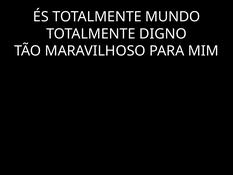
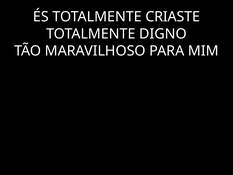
MUNDO: MUNDO -> CRIASTE
